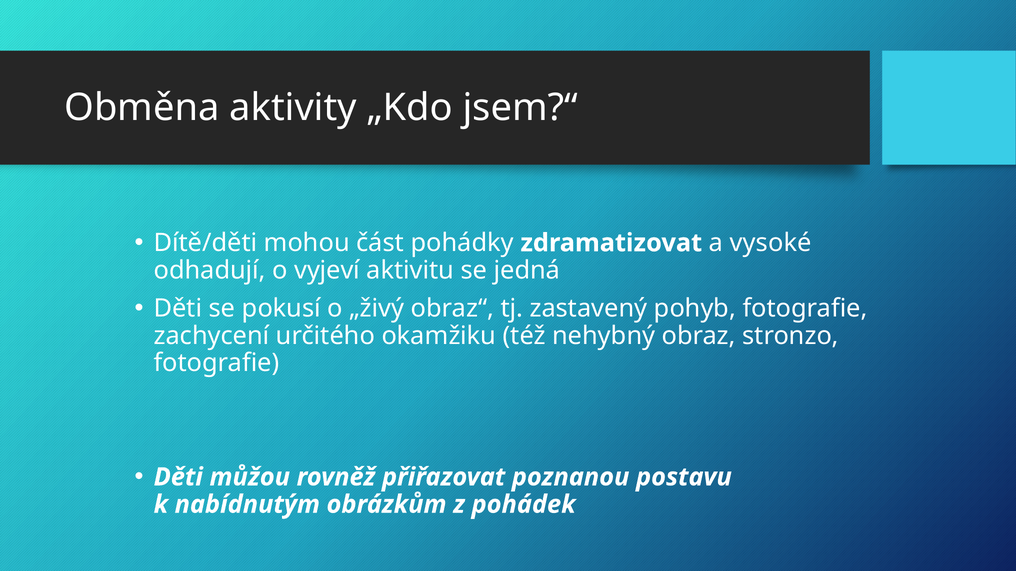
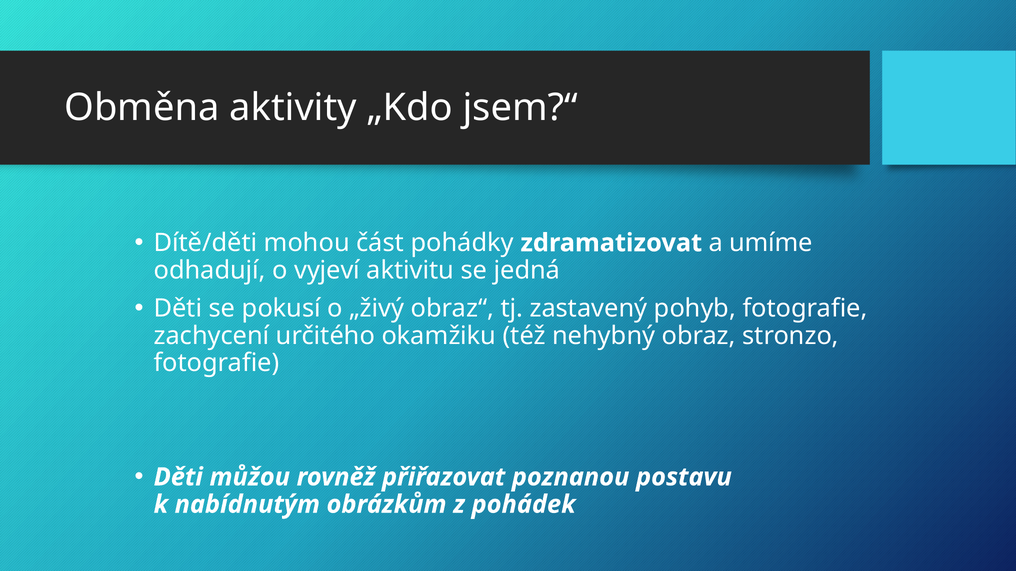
vysoké: vysoké -> umíme
